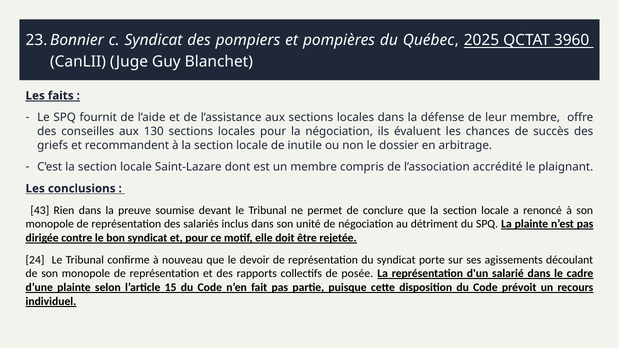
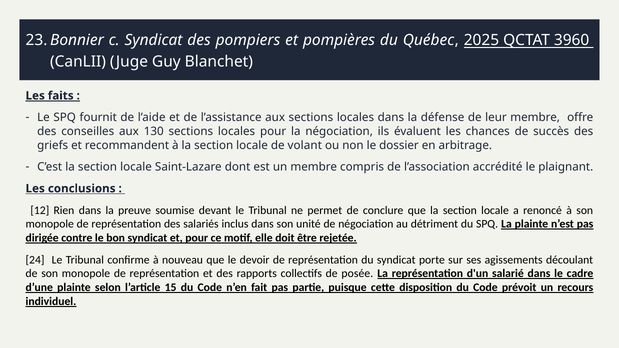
inutile: inutile -> volant
43: 43 -> 12
